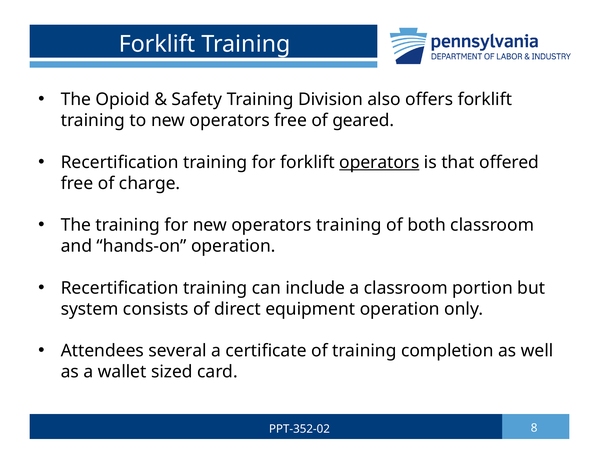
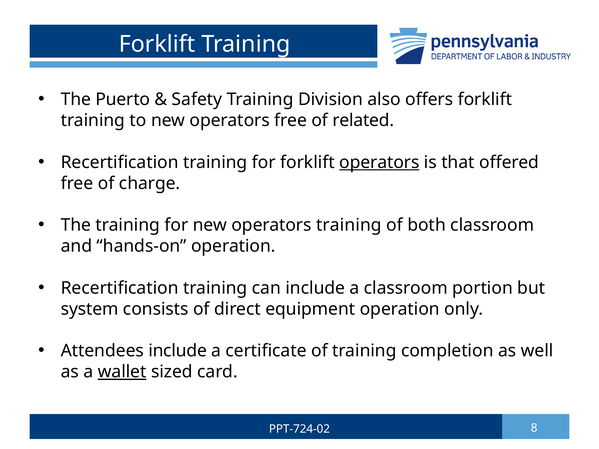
Opioid: Opioid -> Puerto
geared: geared -> related
Attendees several: several -> include
wallet underline: none -> present
PPT-352-02: PPT-352-02 -> PPT-724-02
